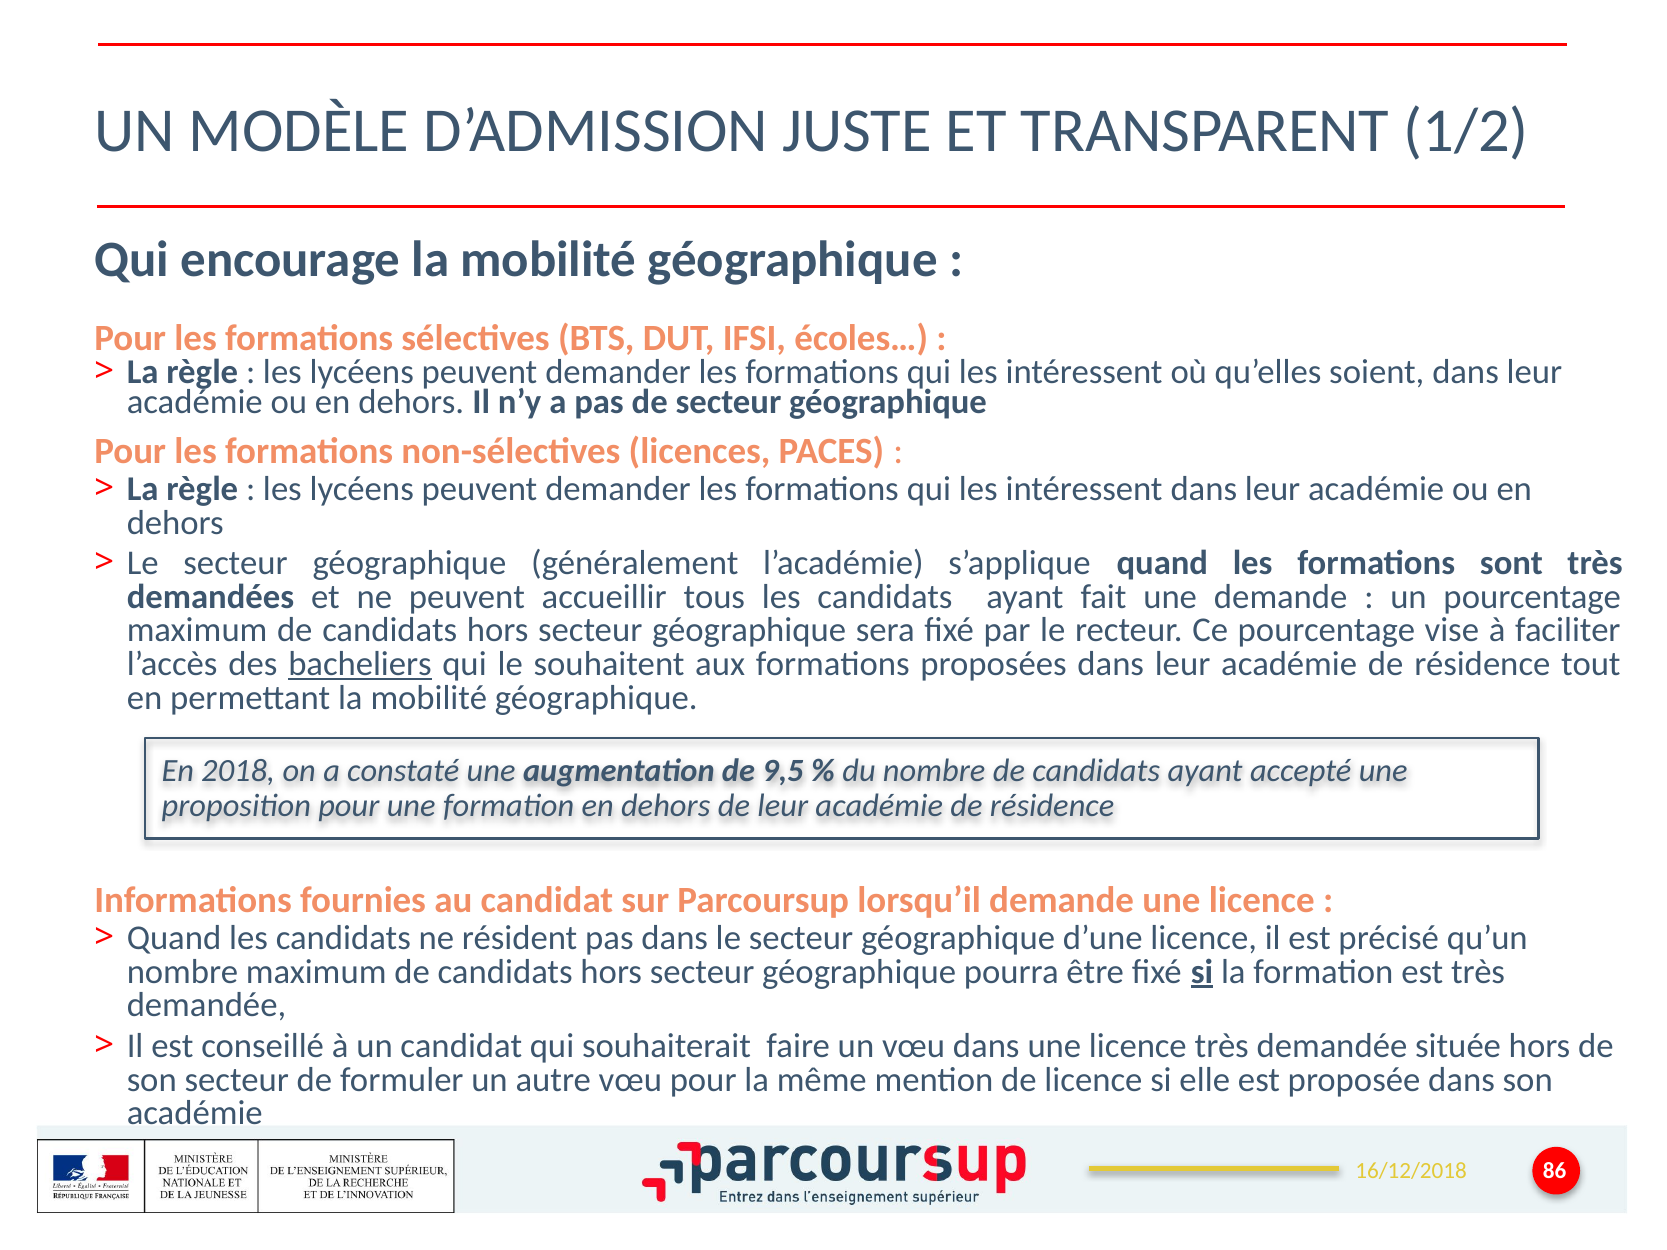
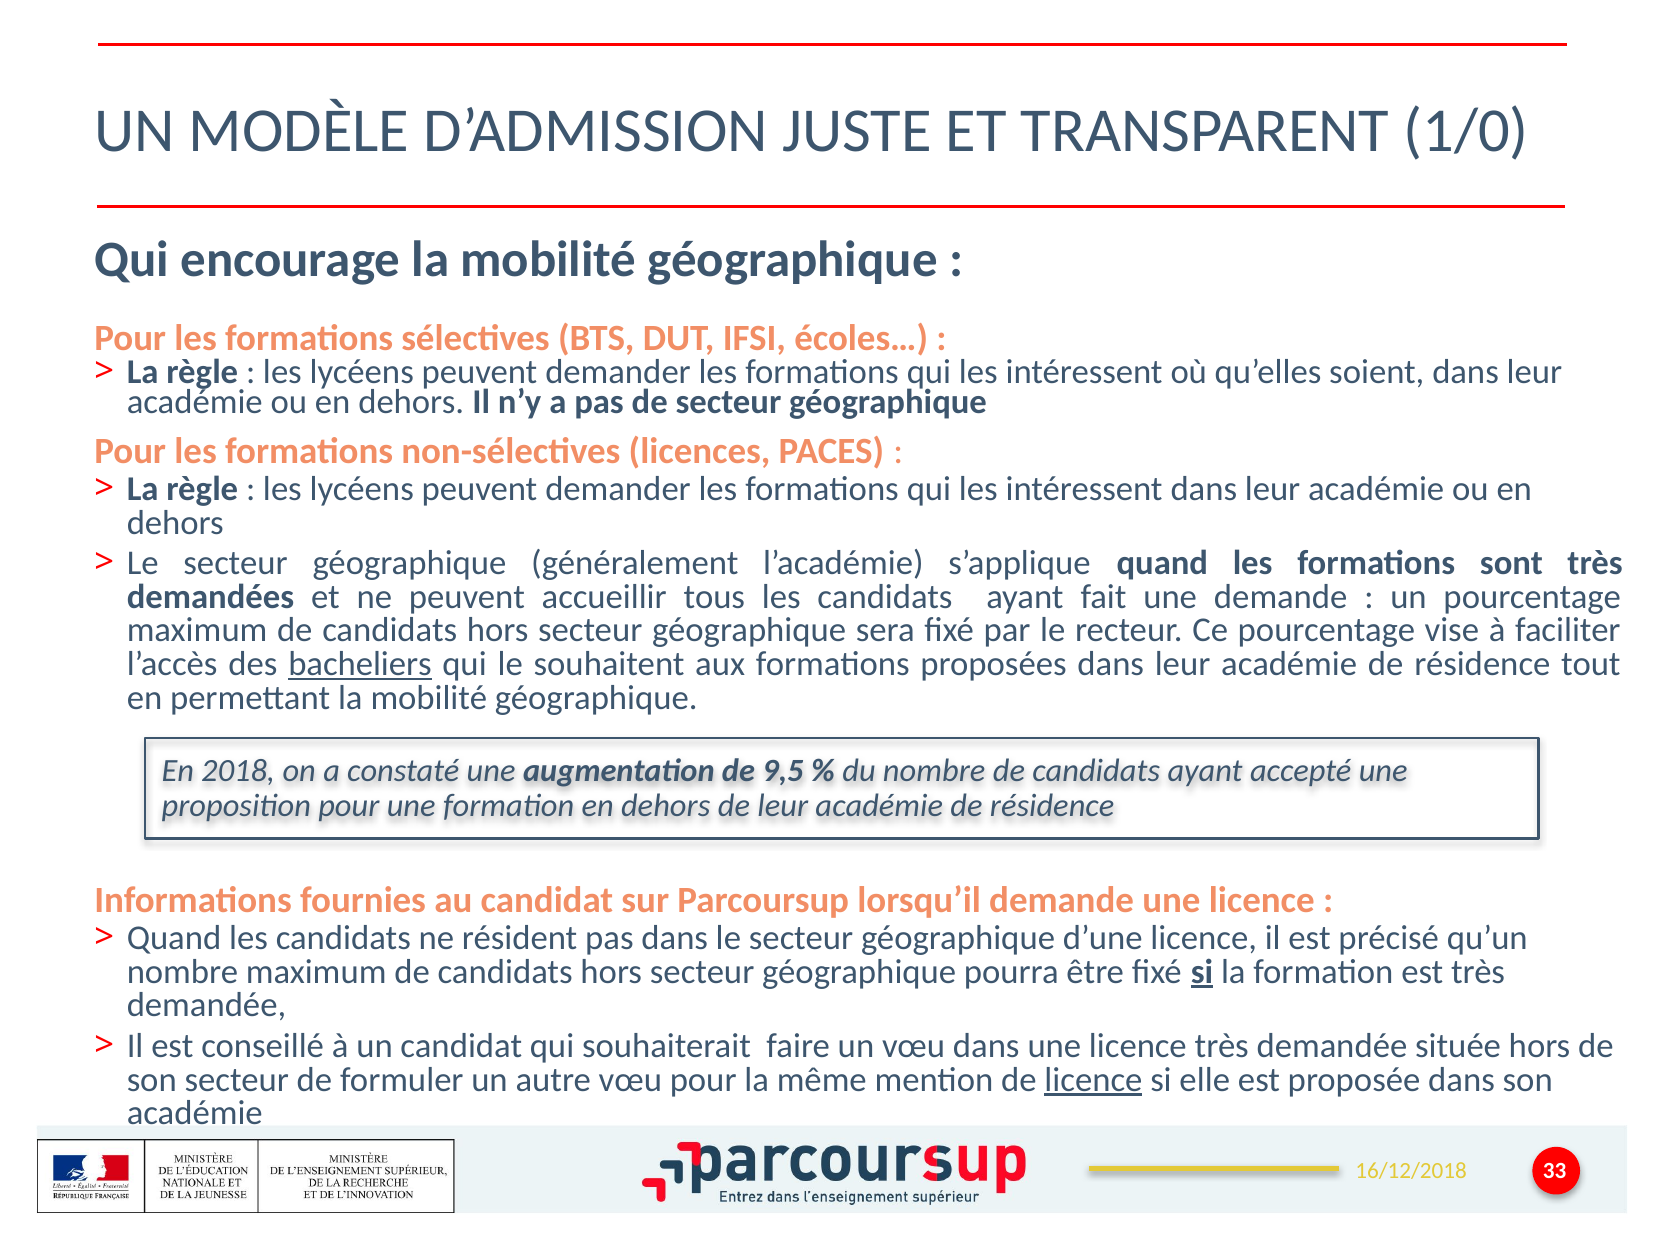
1/2: 1/2 -> 1/0
licence at (1093, 1080) underline: none -> present
86: 86 -> 33
